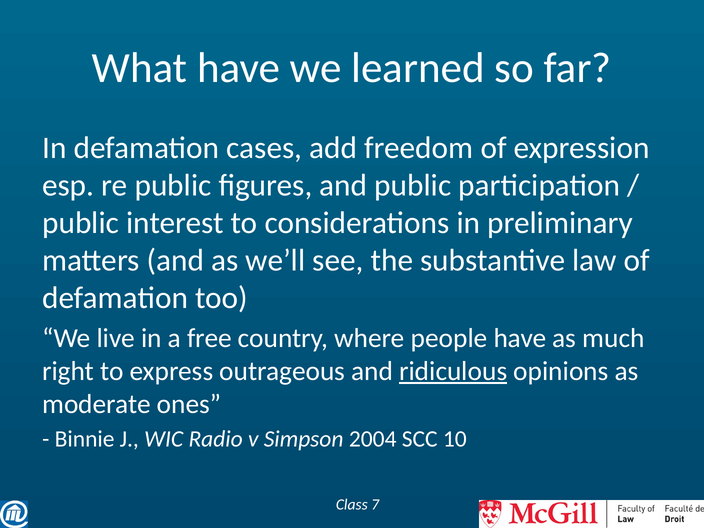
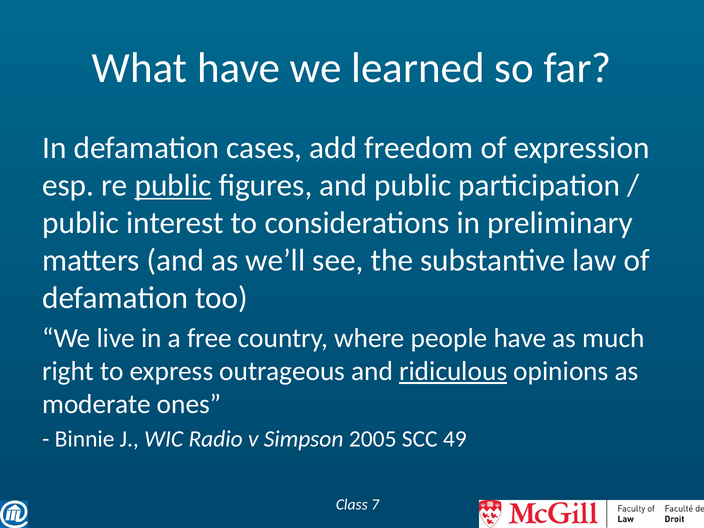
public at (173, 185) underline: none -> present
2004: 2004 -> 2005
10: 10 -> 49
